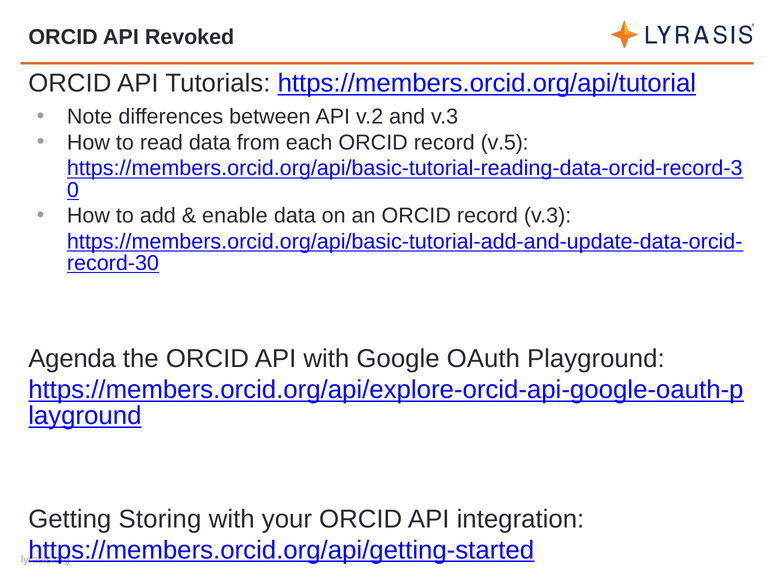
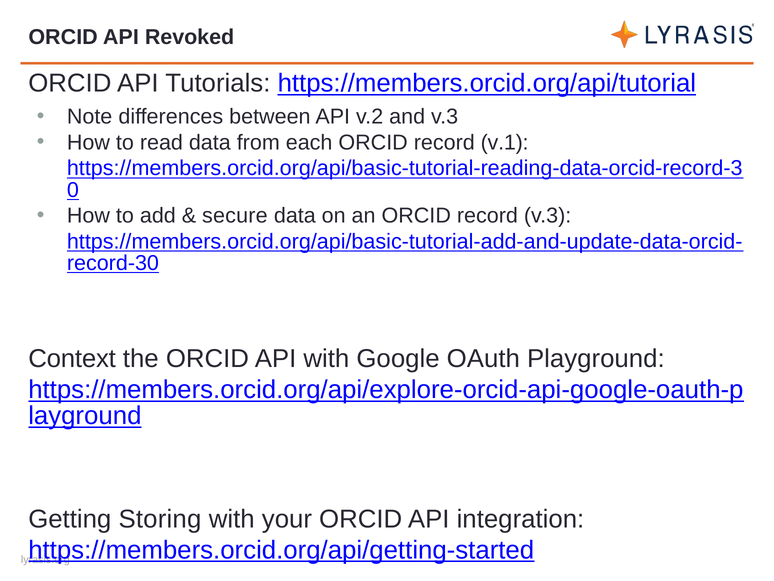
v.5: v.5 -> v.1
enable: enable -> secure
Agenda: Agenda -> Context
